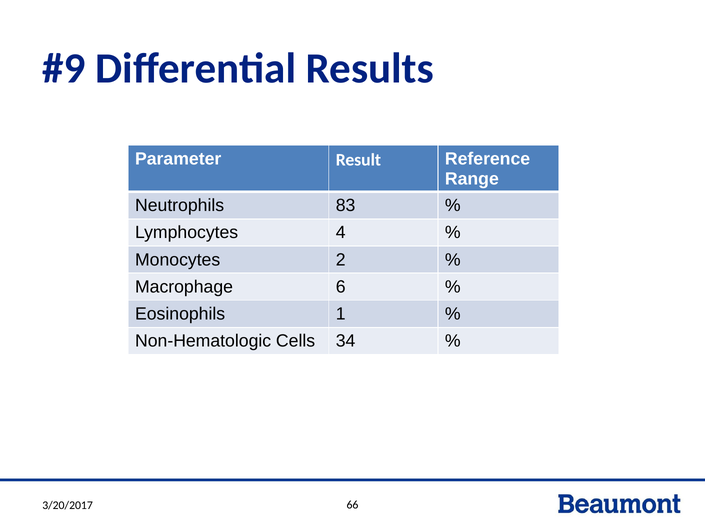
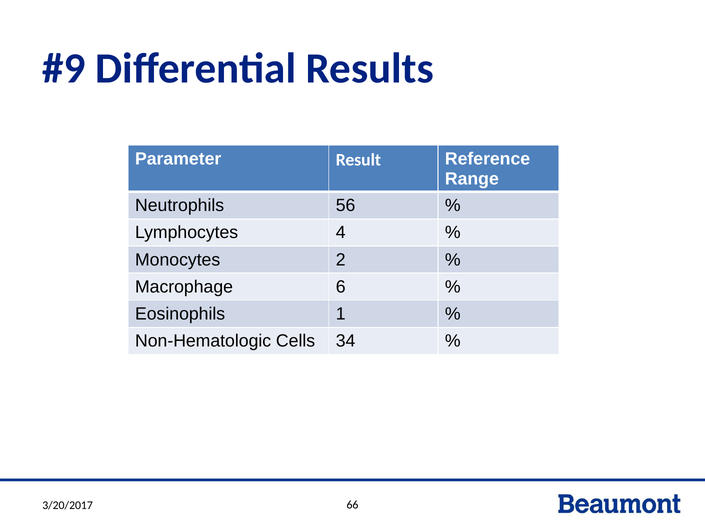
83: 83 -> 56
